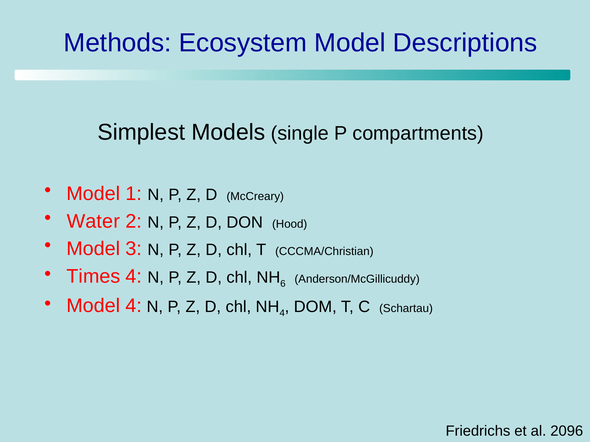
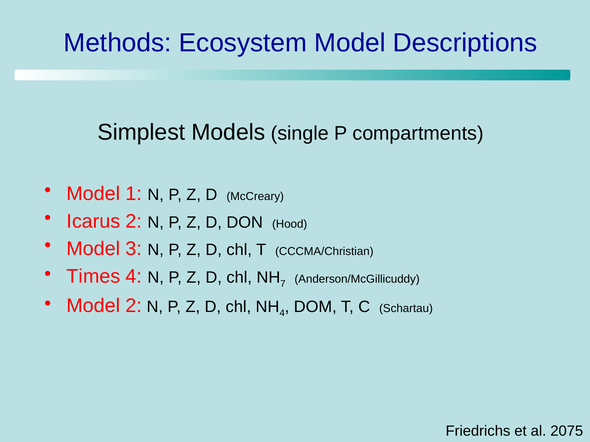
Water: Water -> Icarus
6: 6 -> 7
Model 4: 4 -> 2
2096: 2096 -> 2075
